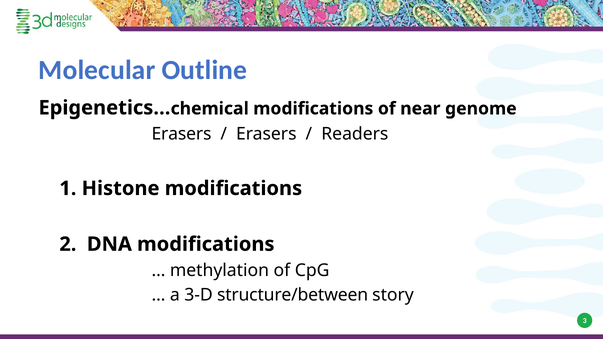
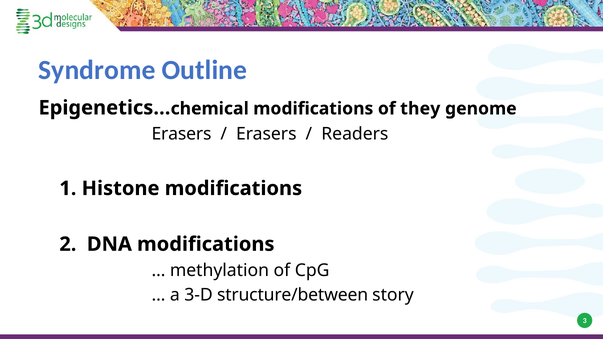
Molecular: Molecular -> Syndrome
near: near -> they
